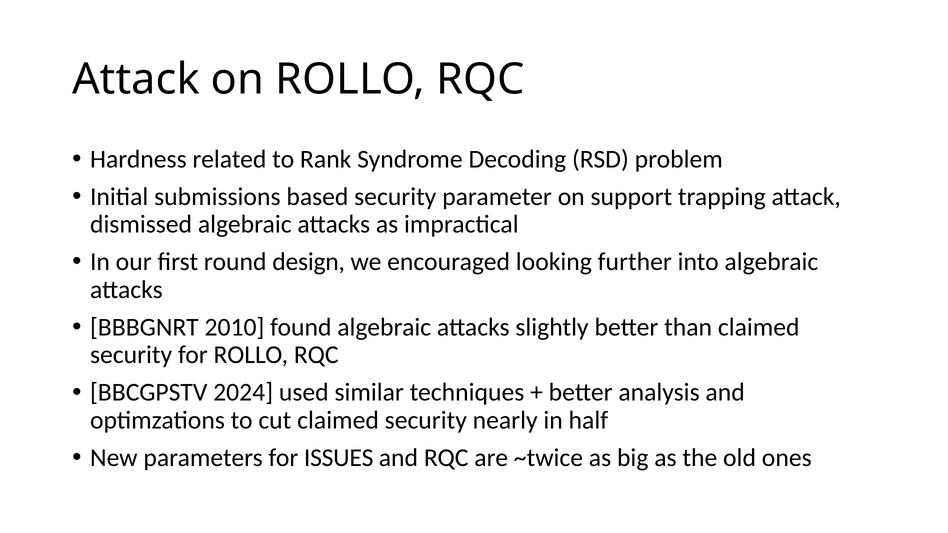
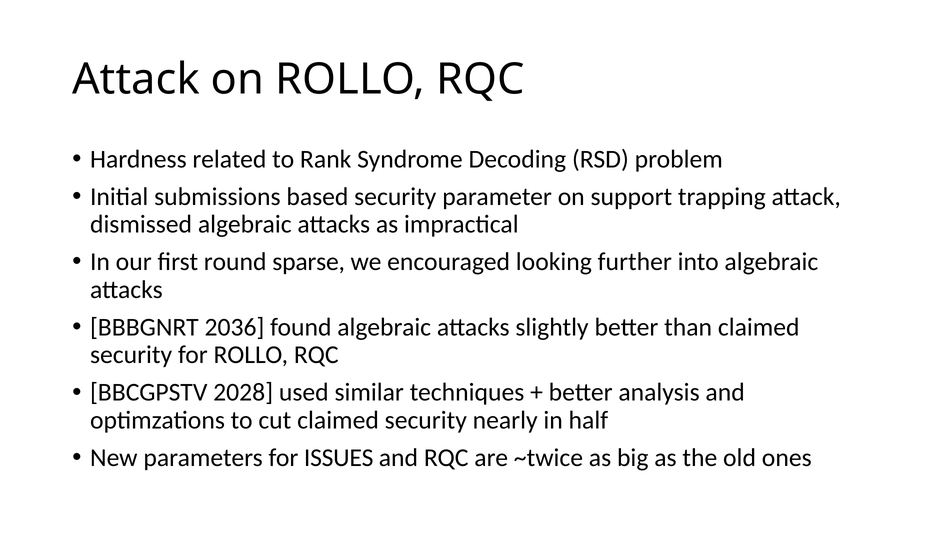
design: design -> sparse
2010: 2010 -> 2036
2024: 2024 -> 2028
